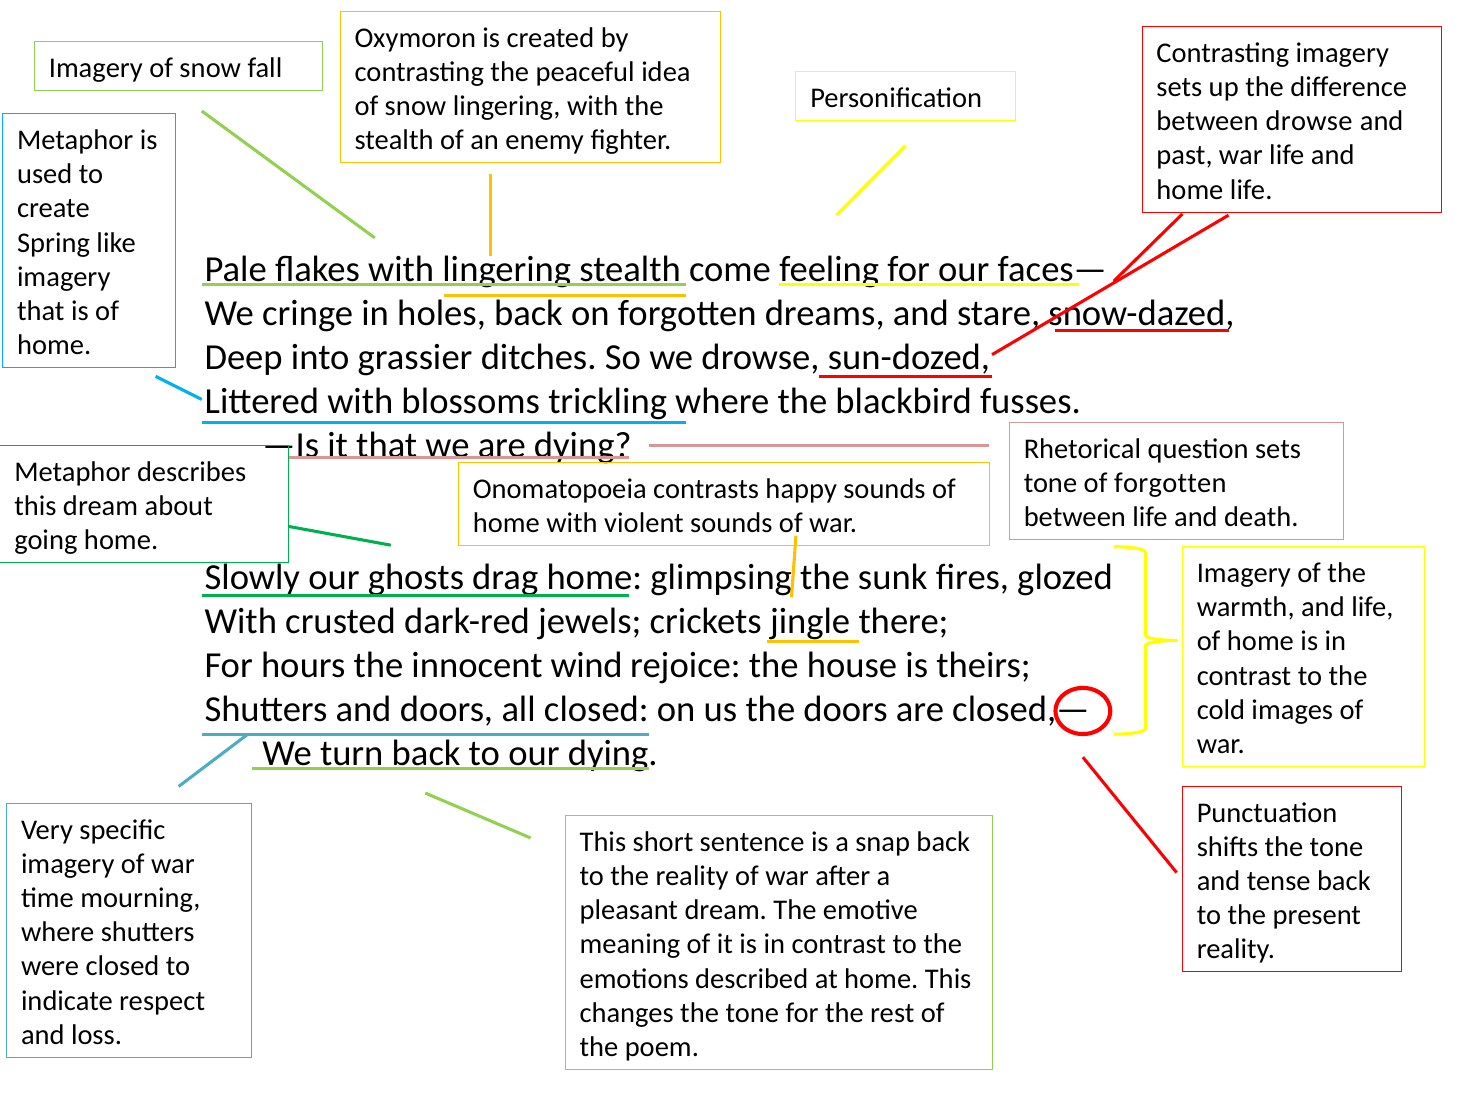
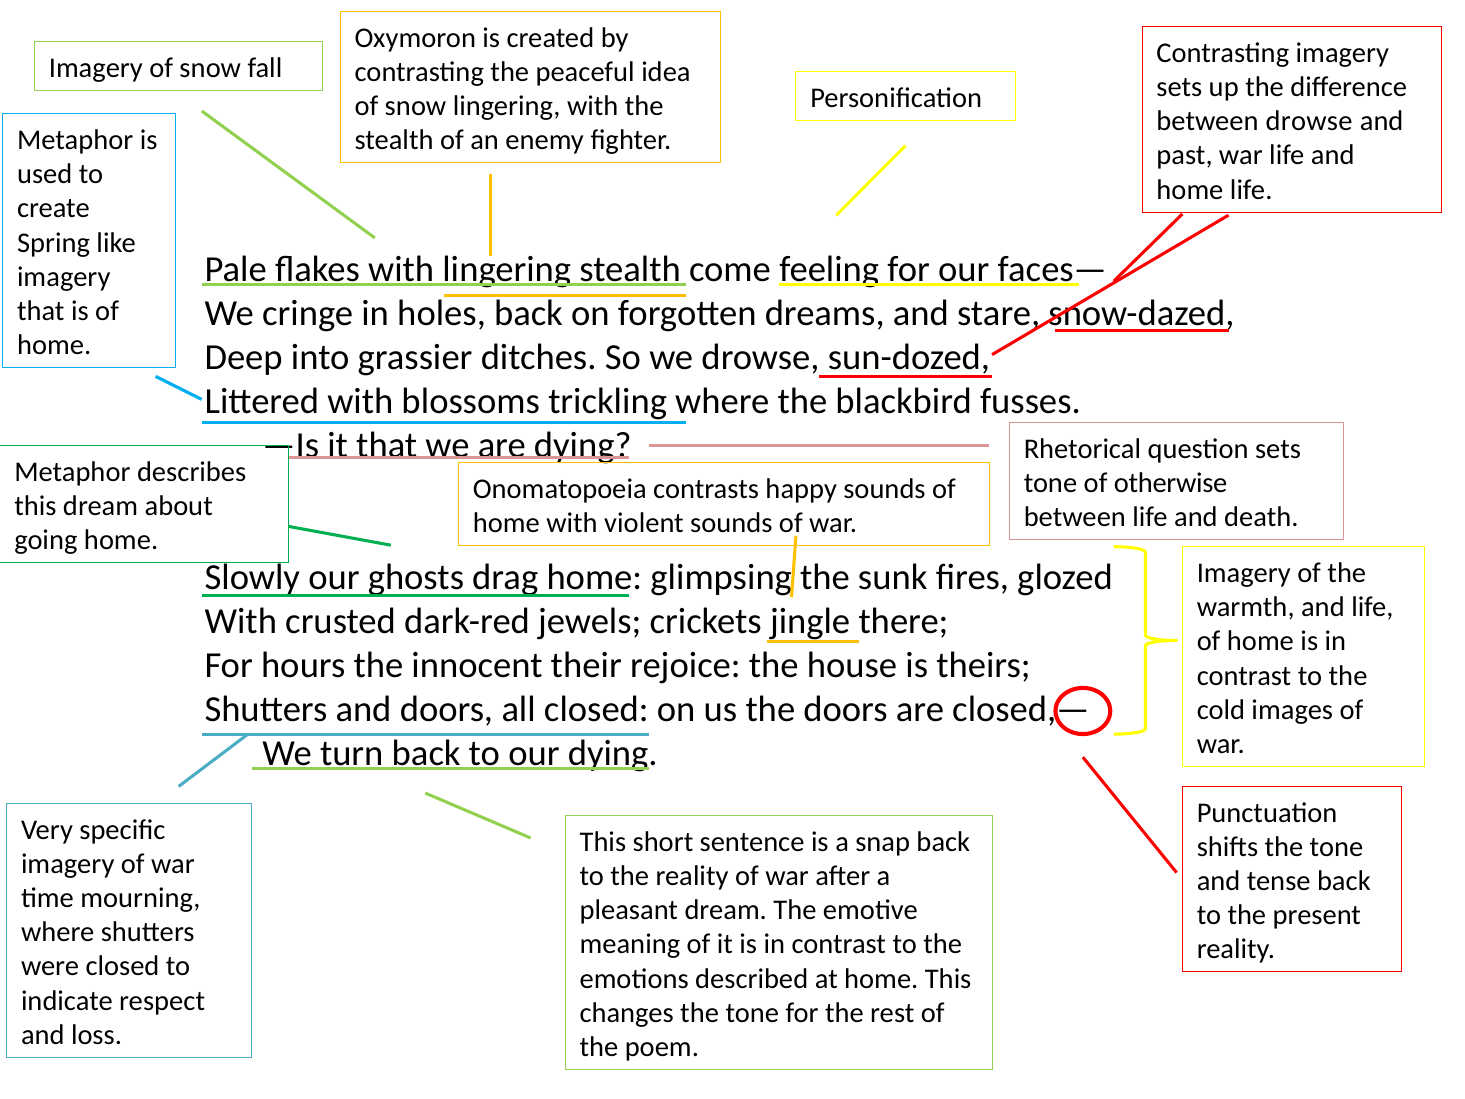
of forgotten: forgotten -> otherwise
wind: wind -> their
